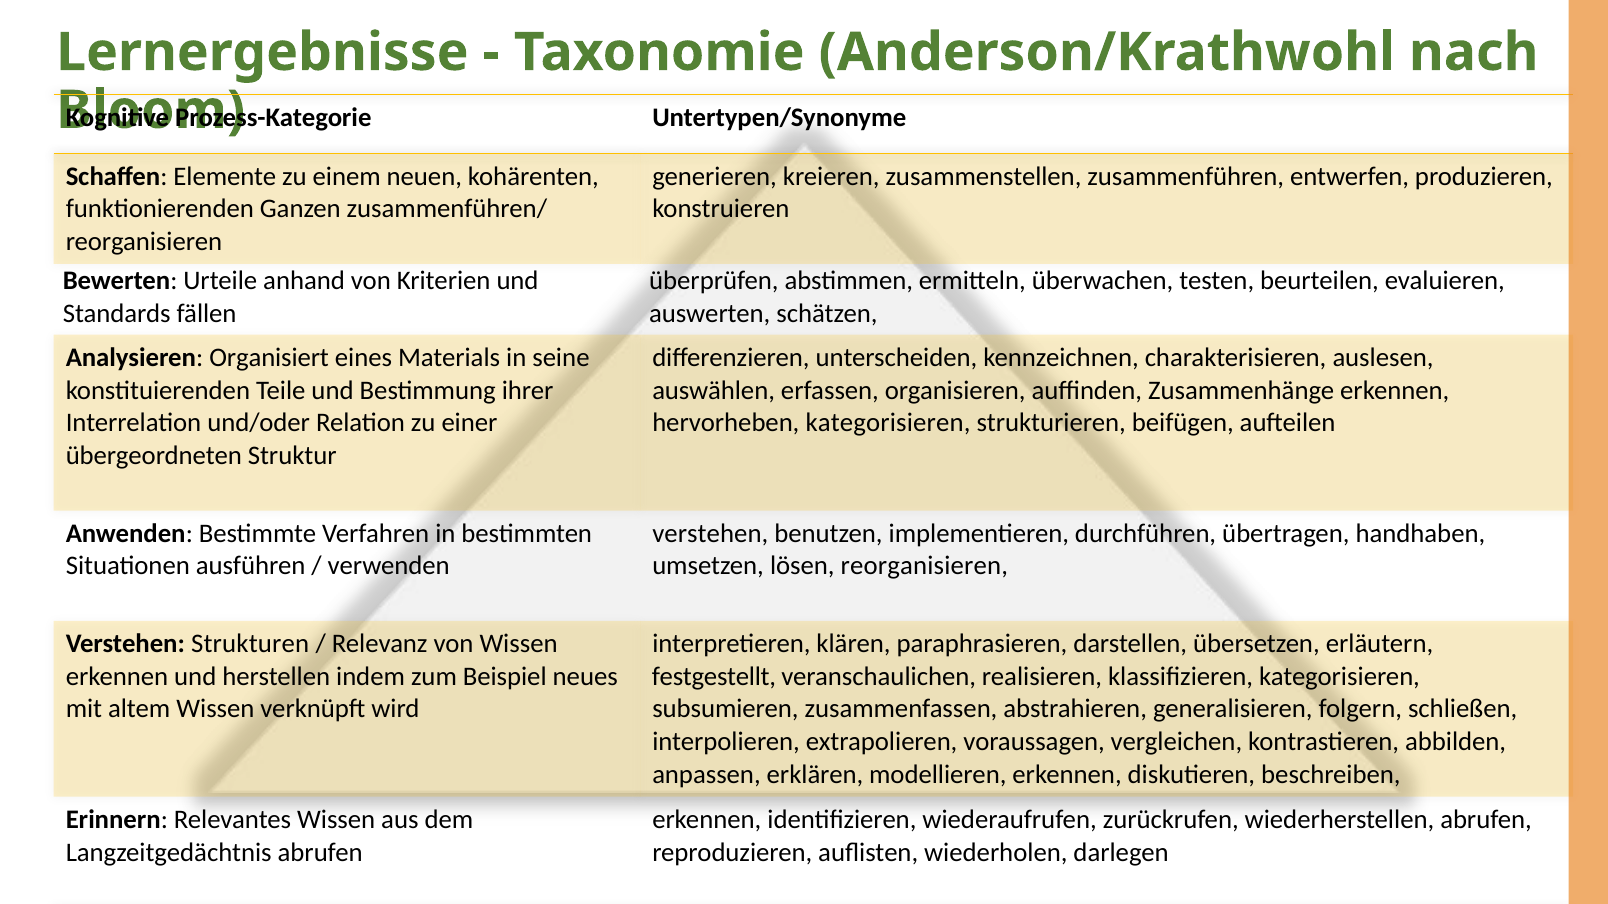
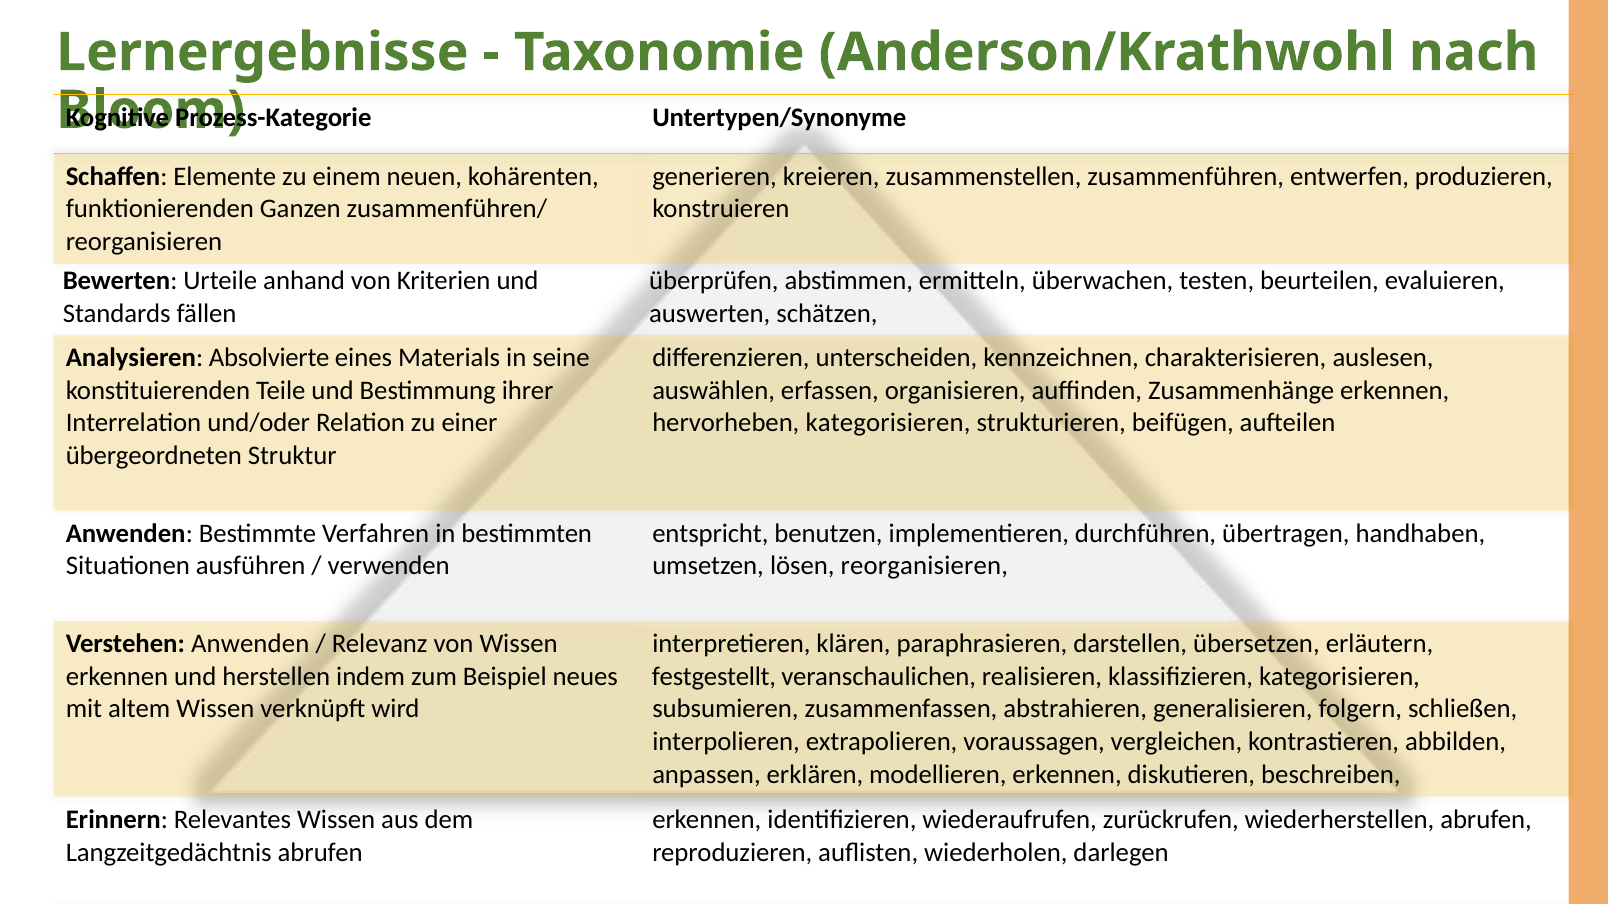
Organisiert: Organisiert -> Absolvierte
verstehen at (710, 534): verstehen -> entspricht
Verstehen Strukturen: Strukturen -> Anwenden
